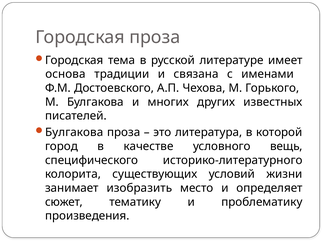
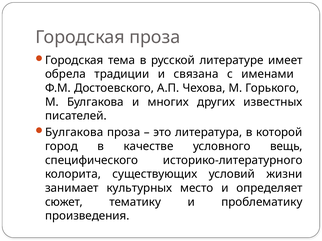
основа: основа -> обрела
изобразить: изобразить -> культурных
